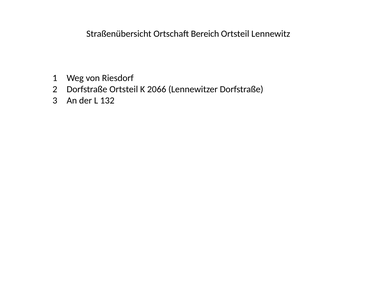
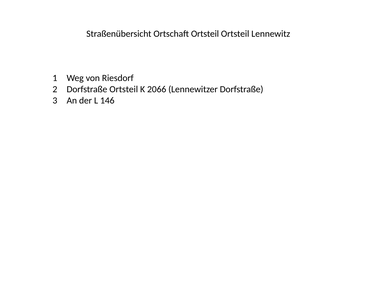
Ortschaft Bereich: Bereich -> Ortsteil
132: 132 -> 146
